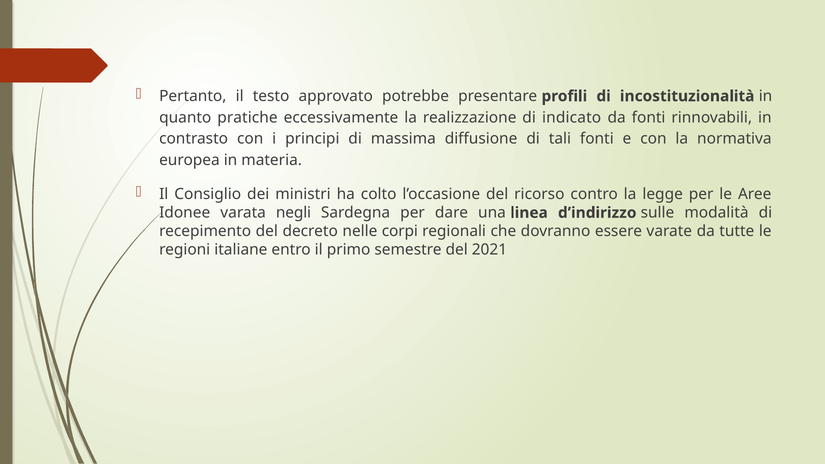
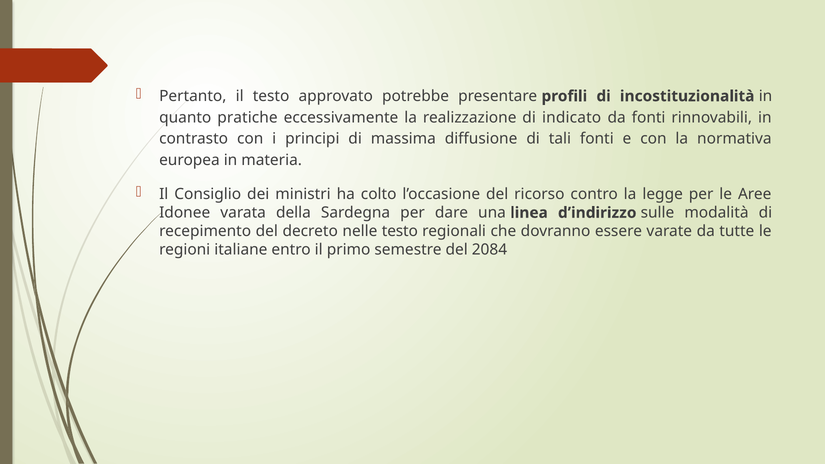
negli: negli -> della
nelle corpi: corpi -> testo
2021: 2021 -> 2084
